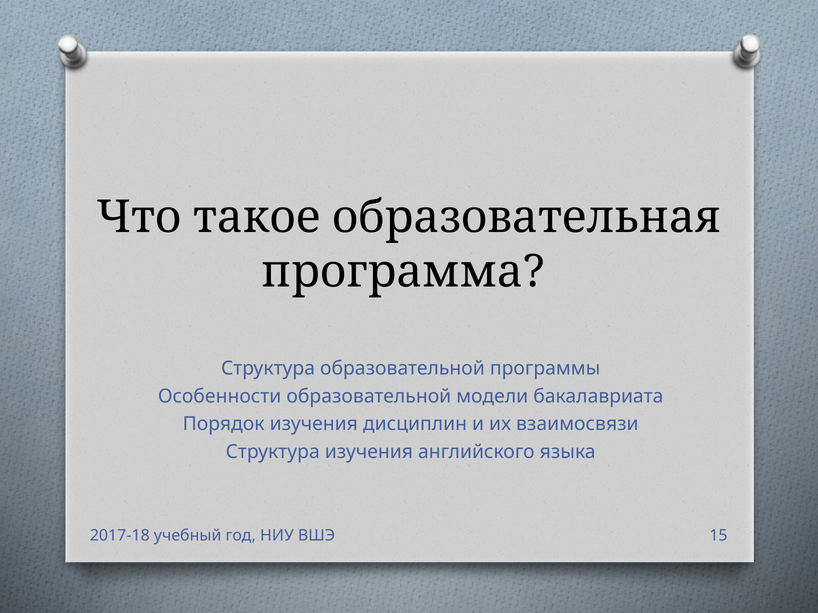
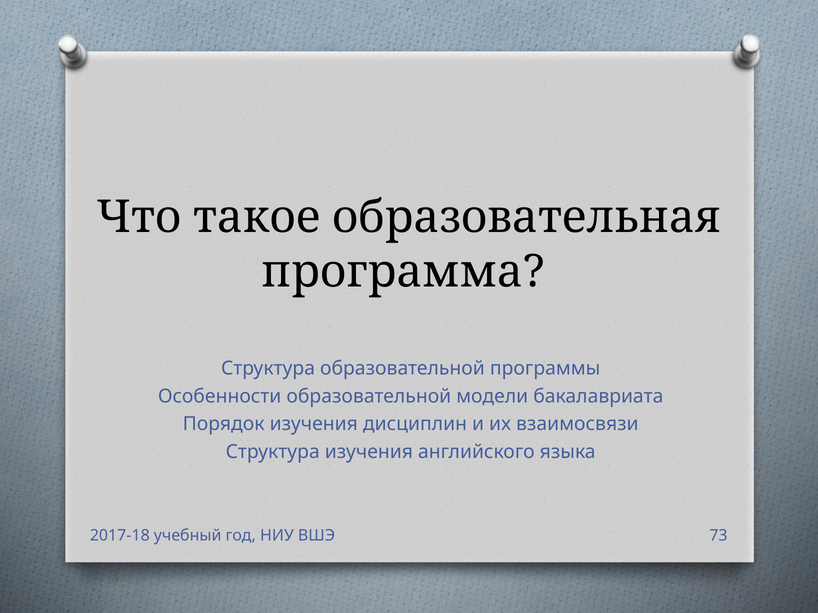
15: 15 -> 73
